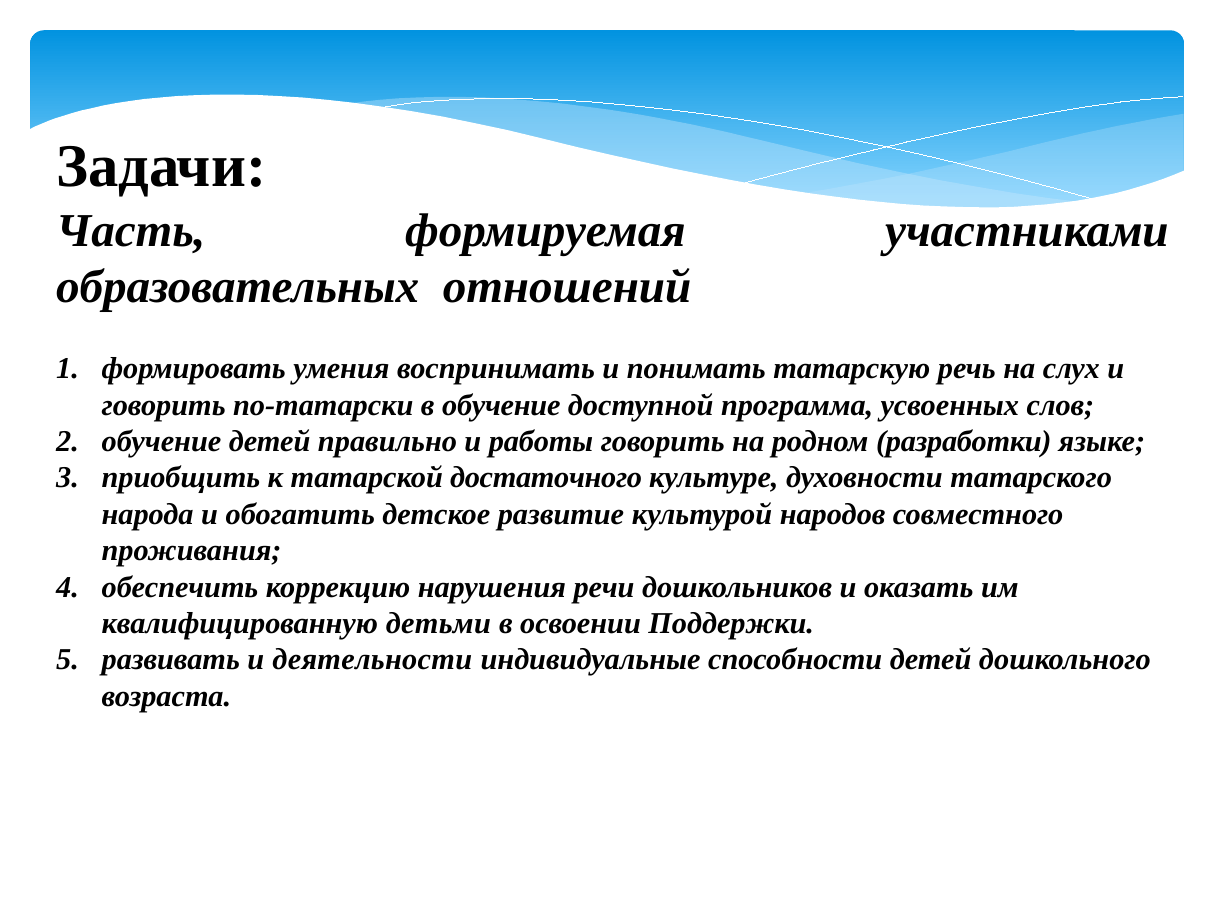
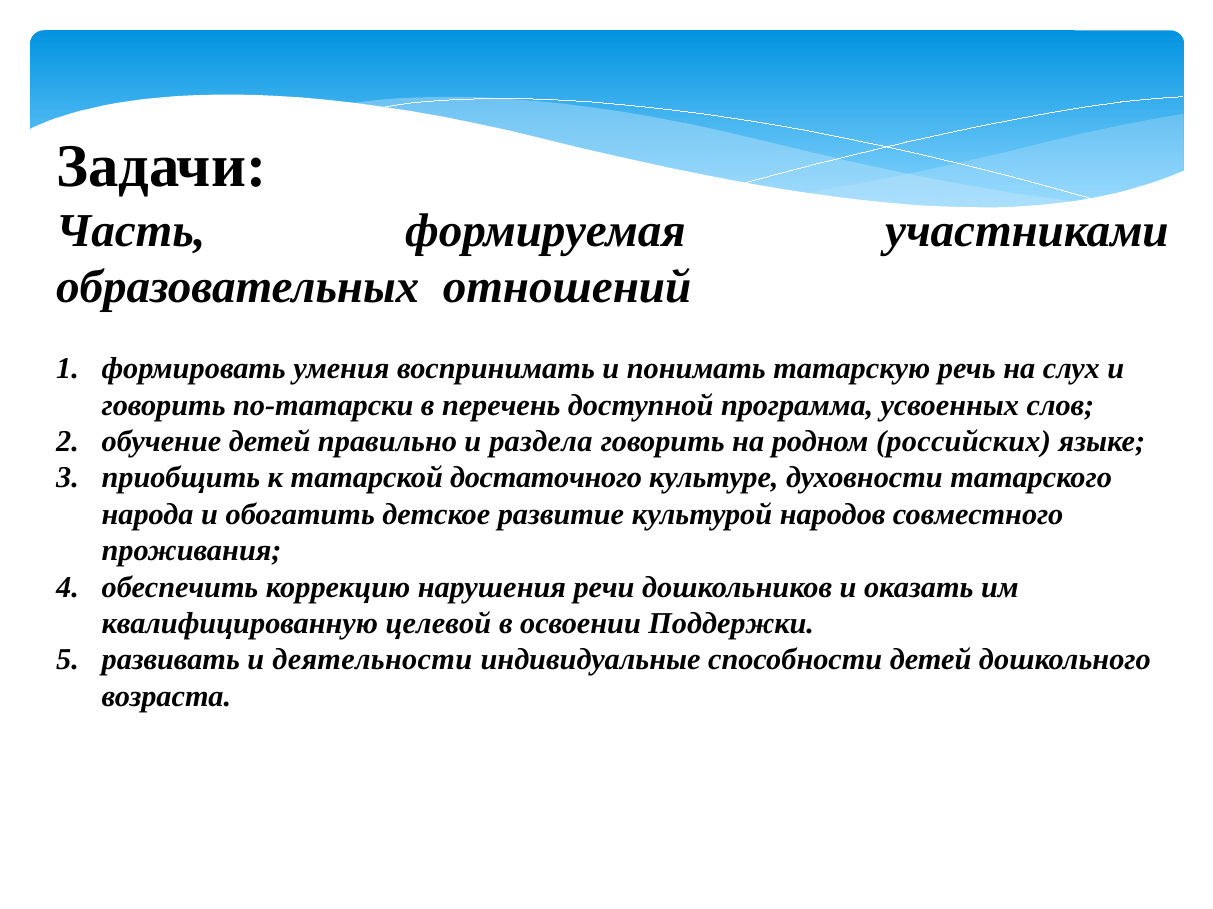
в обучение: обучение -> перечень
работы: работы -> раздела
разработки: разработки -> российских
детьми: детьми -> целевой
